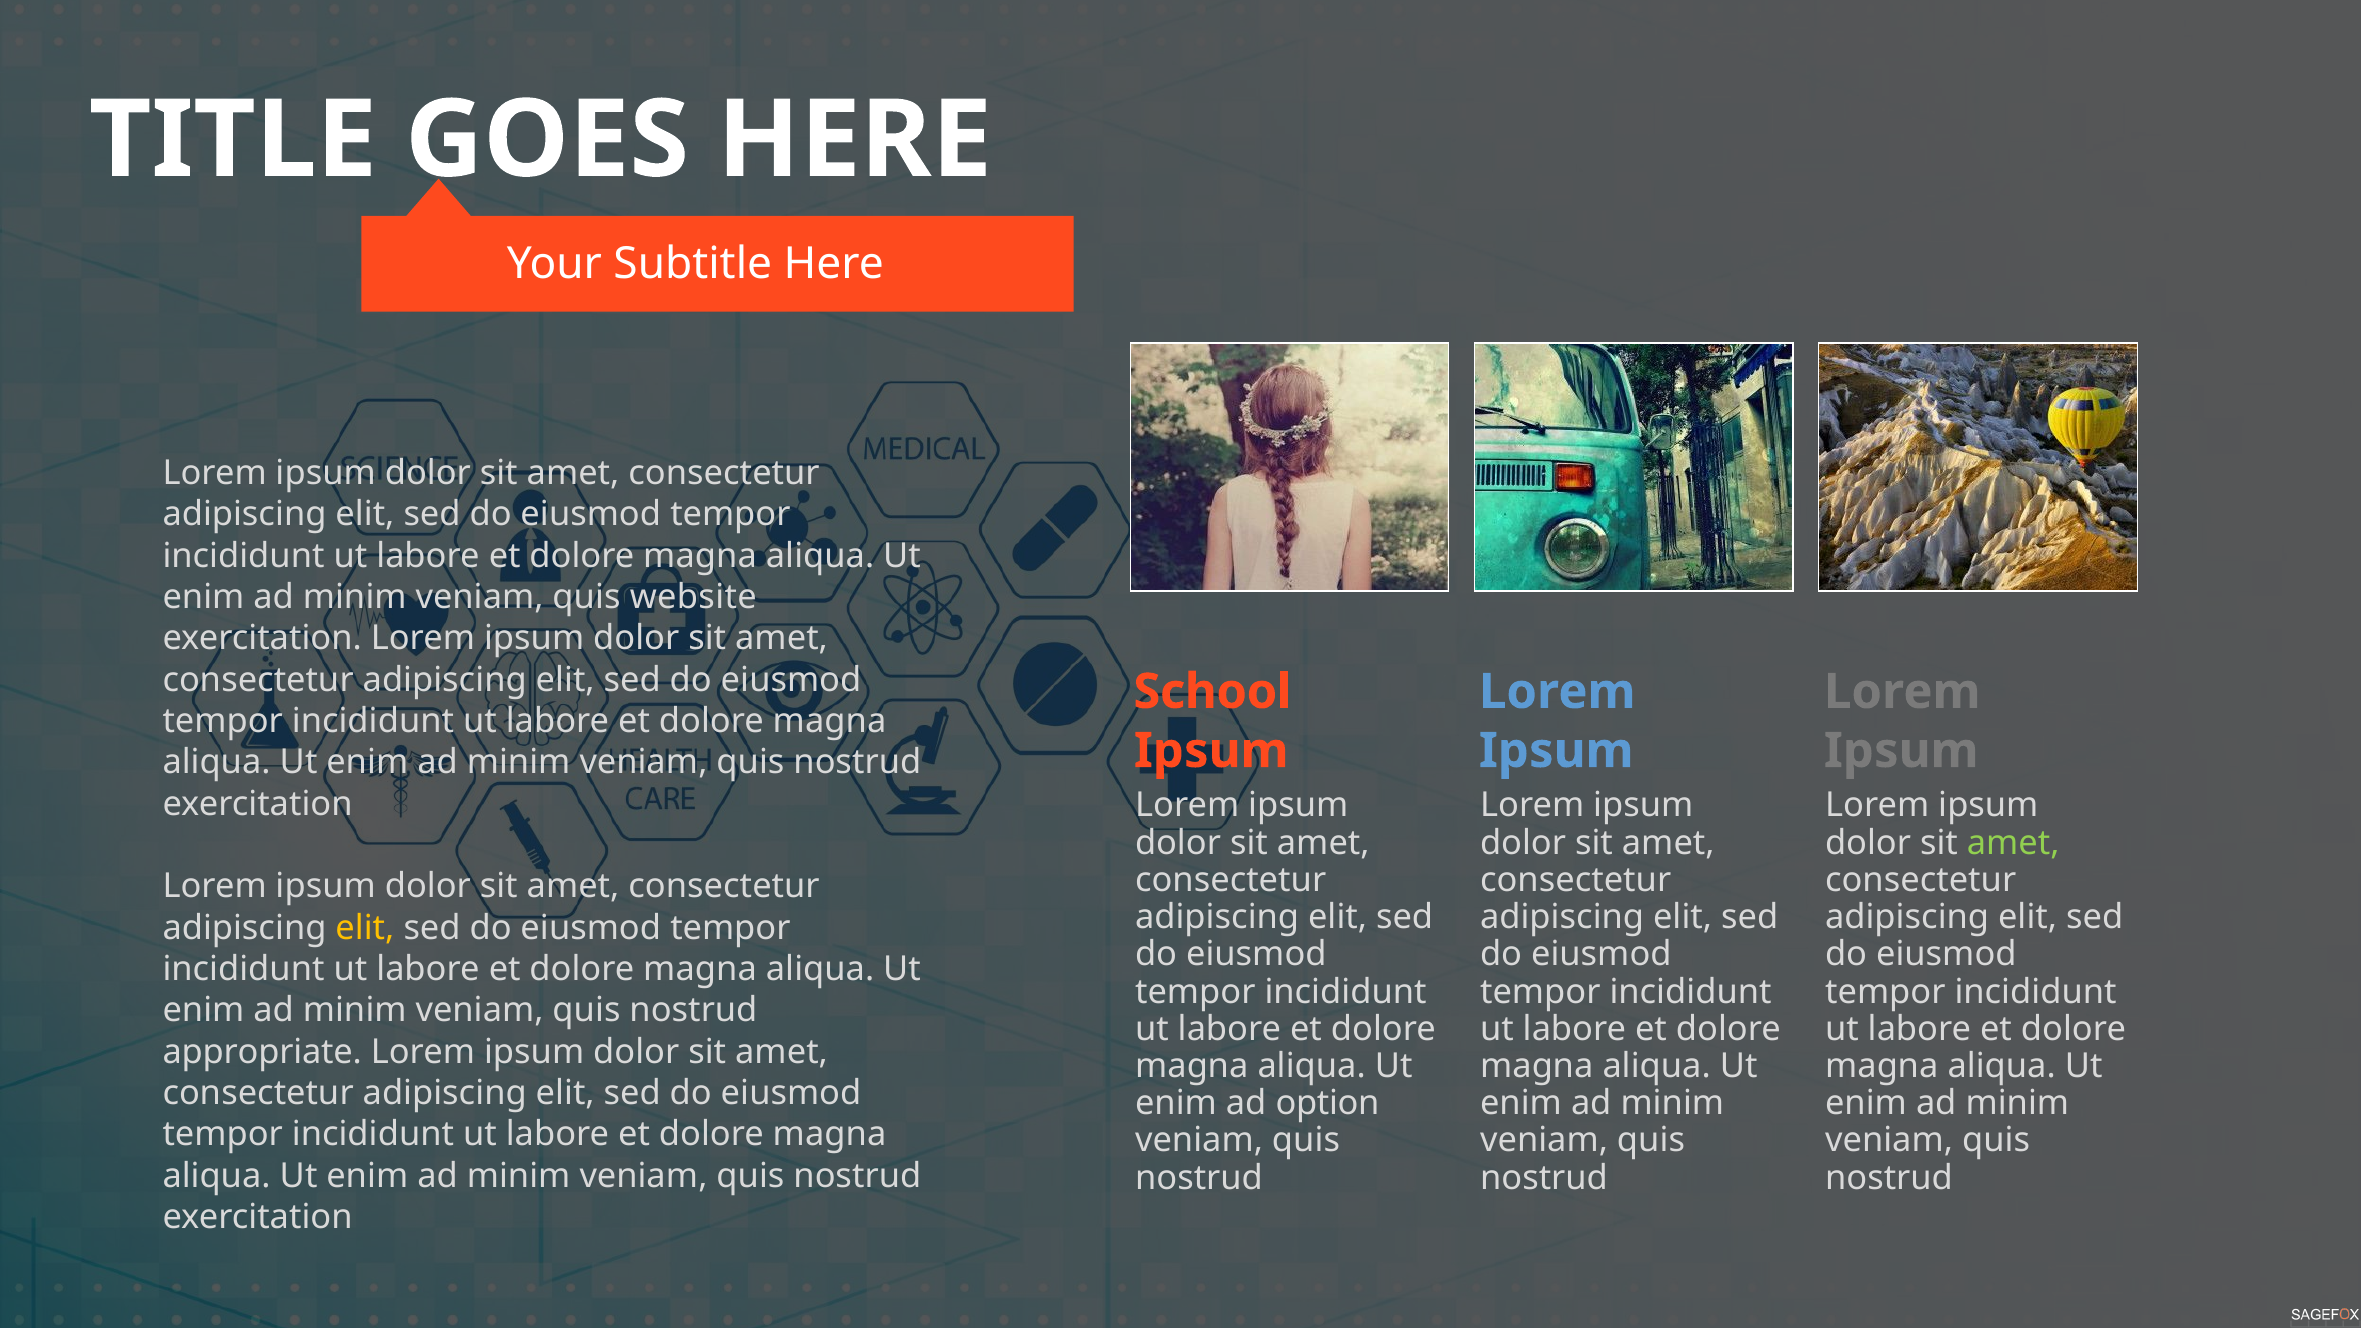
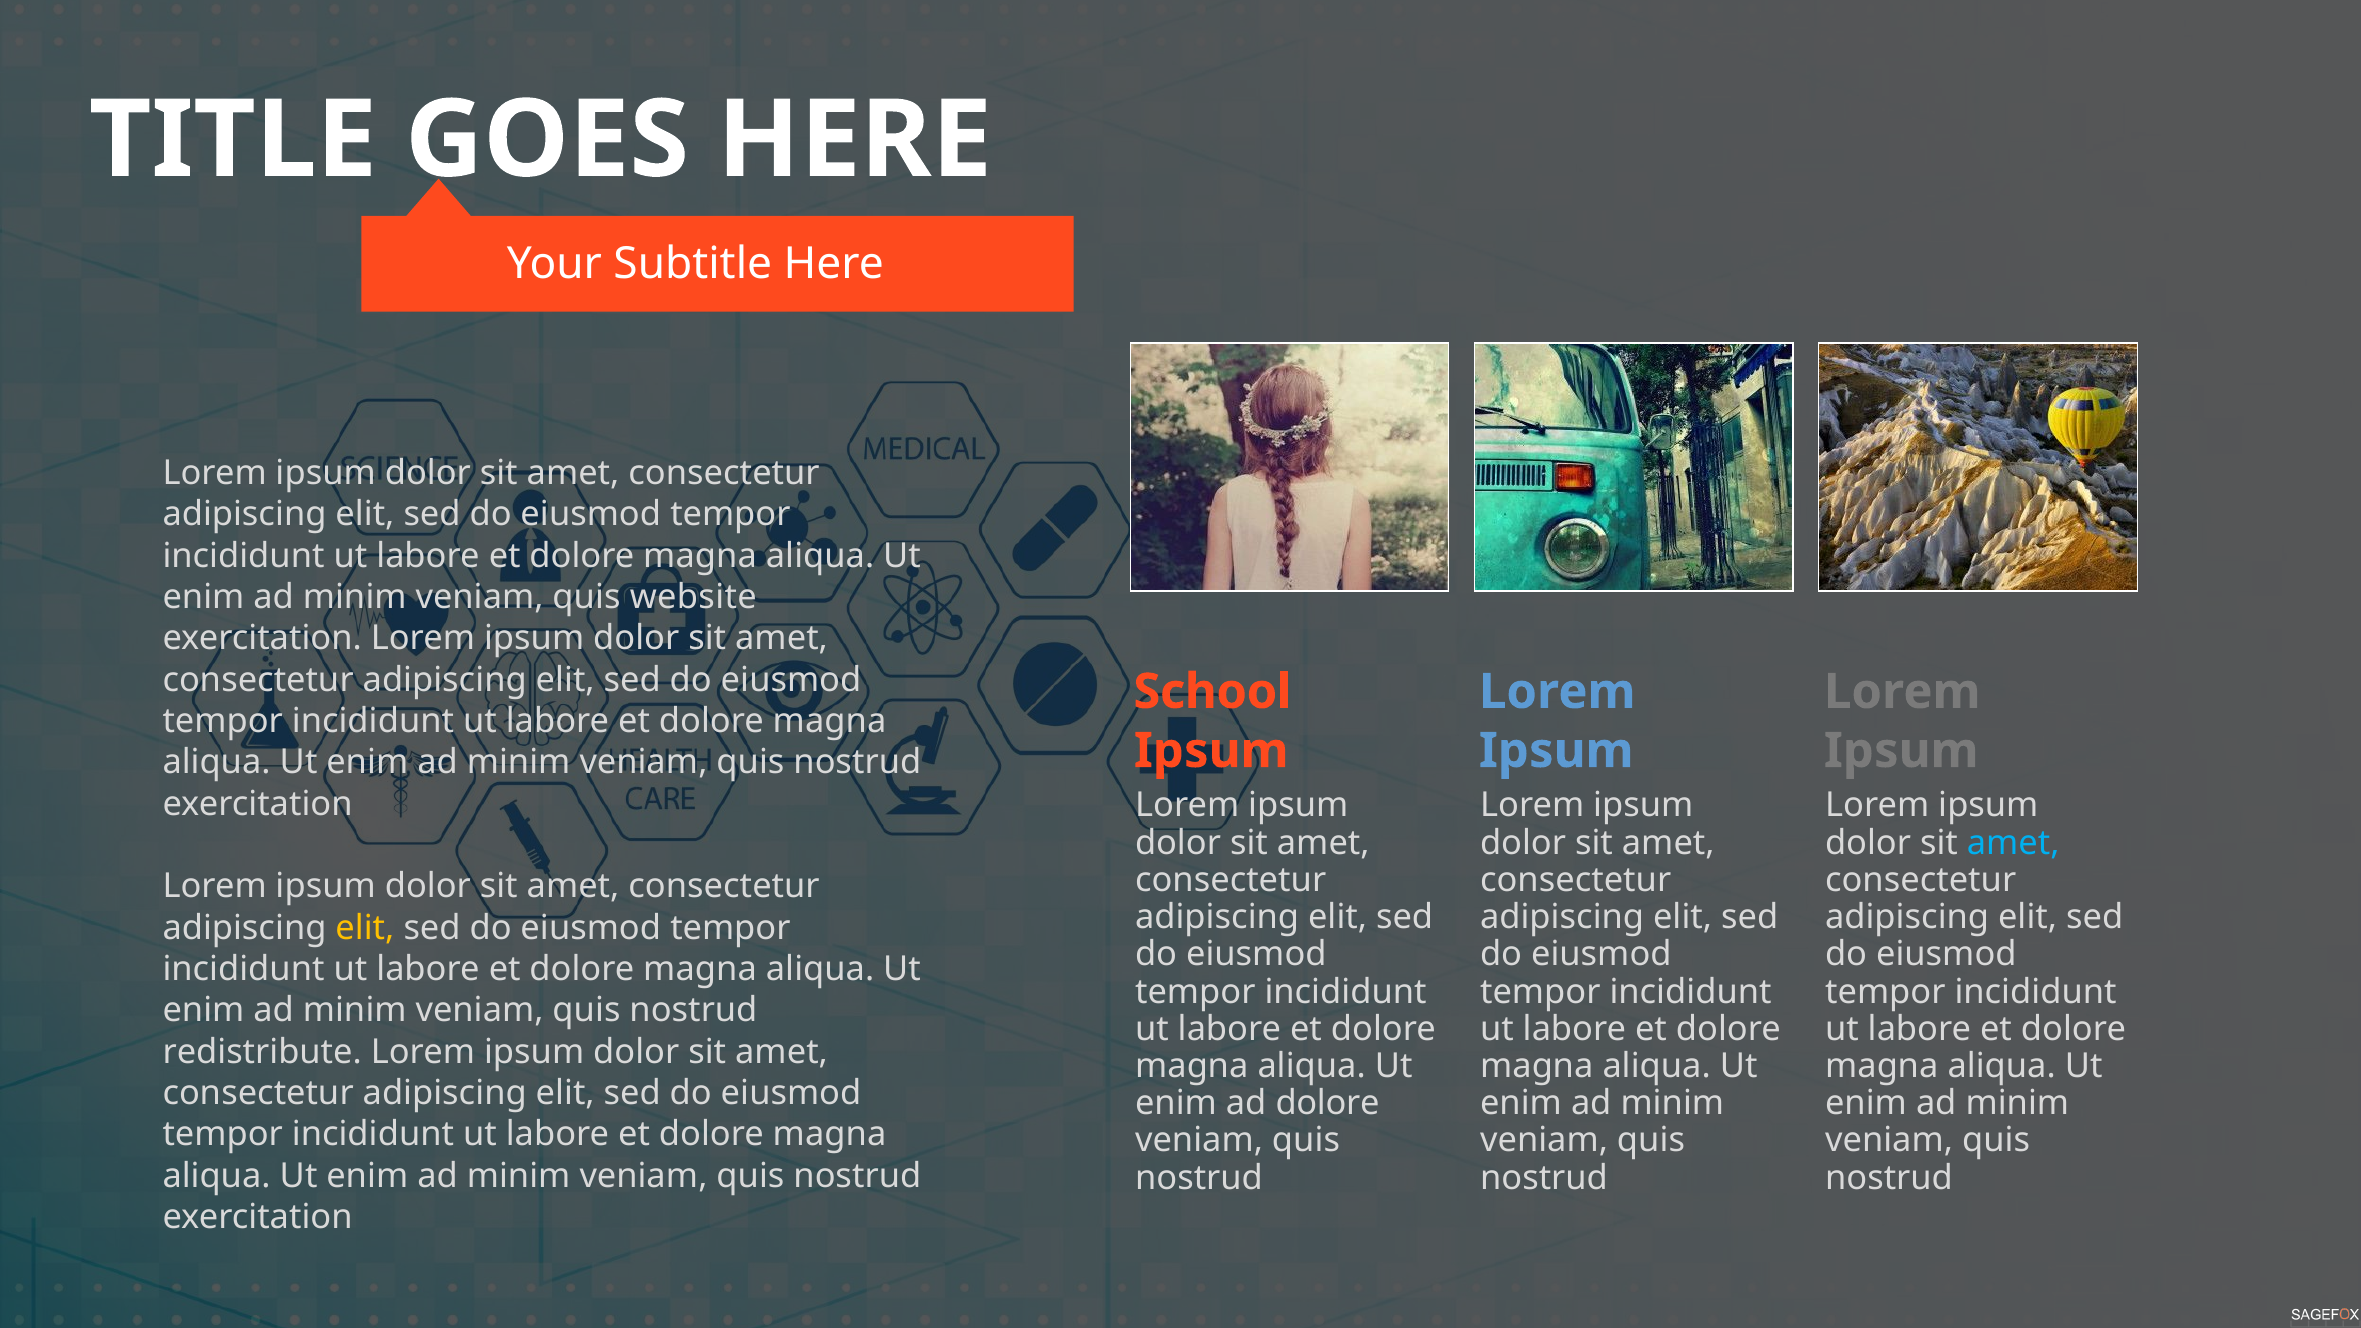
amet at (2013, 843) colour: light green -> light blue
appropriate: appropriate -> redistribute
ad option: option -> dolore
